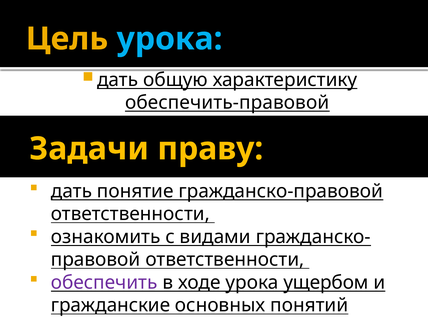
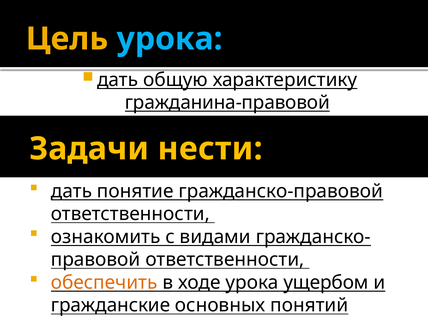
обеспечить-правовой: обеспечить-правовой -> гражданина-правовой
праву: праву -> нести
обеспечить colour: purple -> orange
